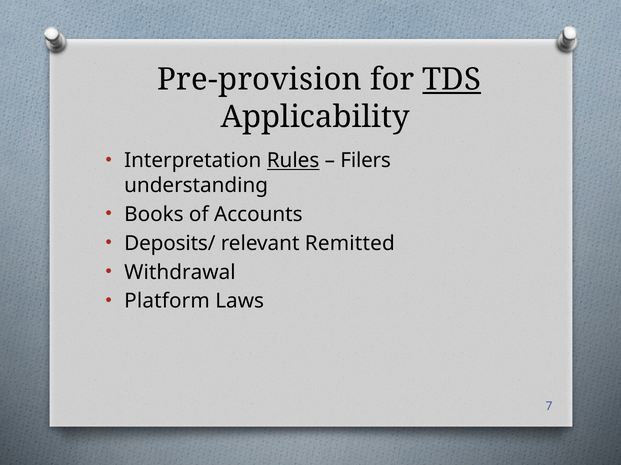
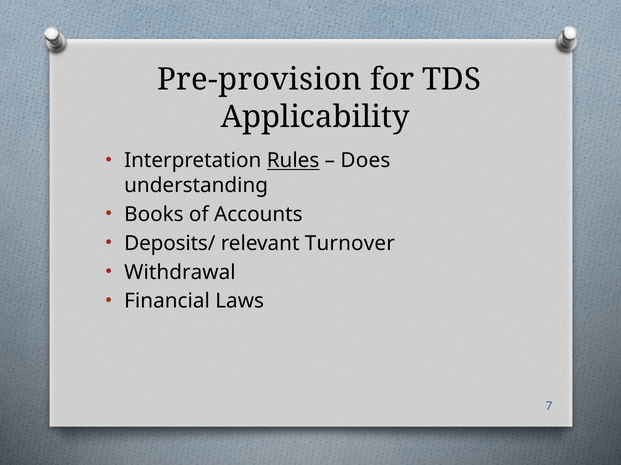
TDS underline: present -> none
Filers: Filers -> Does
Remitted: Remitted -> Turnover
Platform: Platform -> Financial
